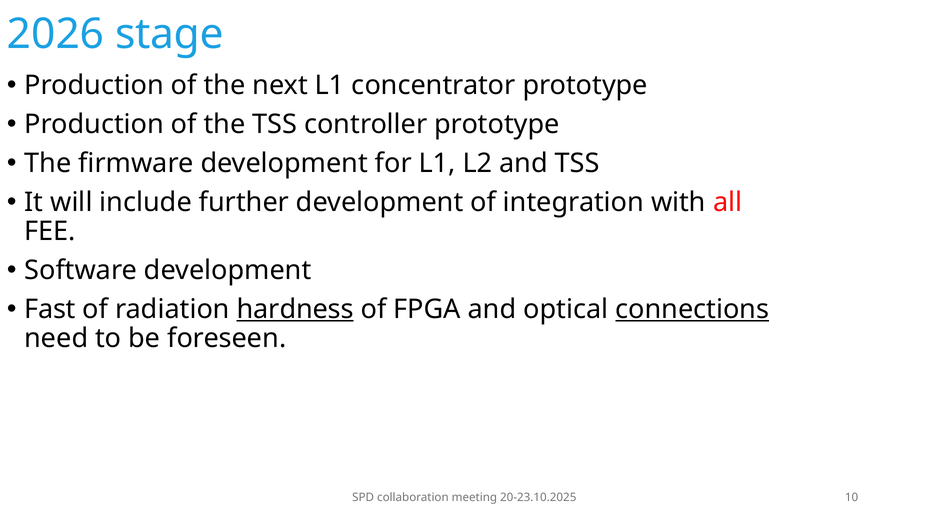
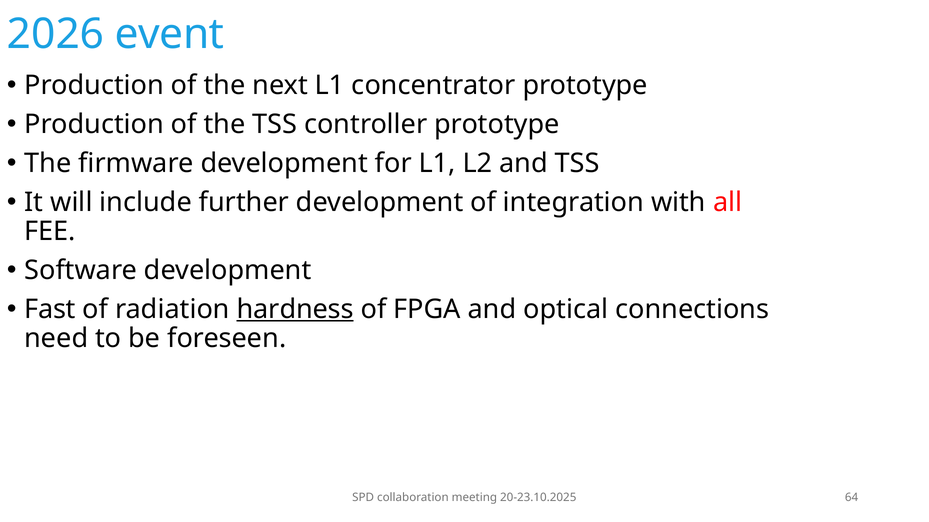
stage: stage -> event
connections underline: present -> none
10: 10 -> 64
